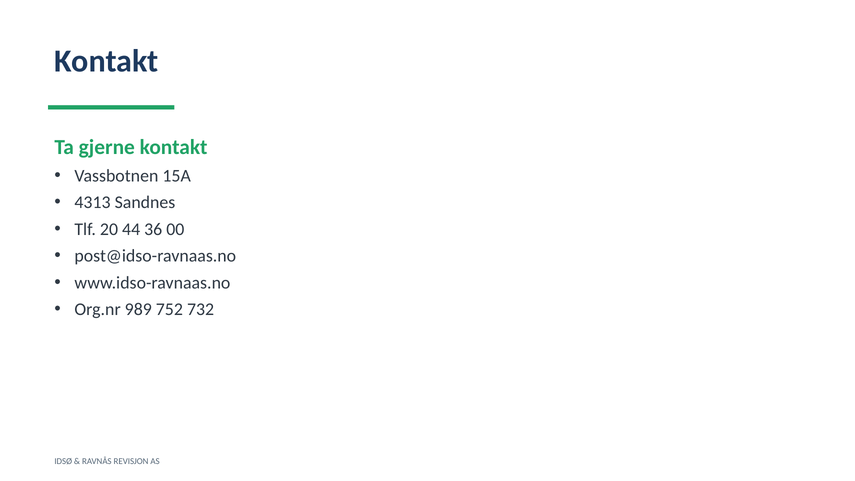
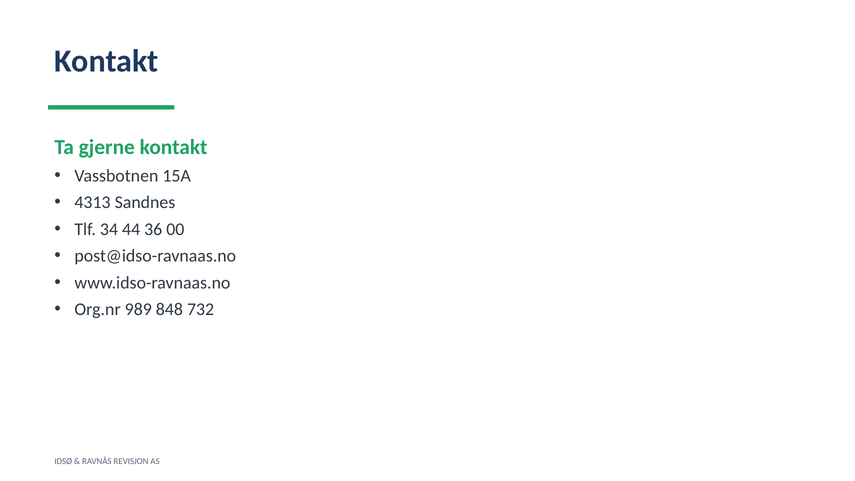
20: 20 -> 34
752: 752 -> 848
